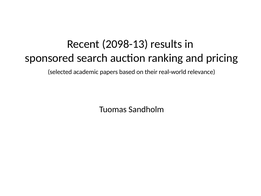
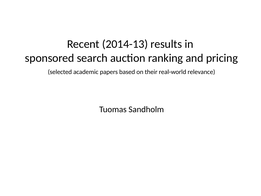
2098-13: 2098-13 -> 2014-13
